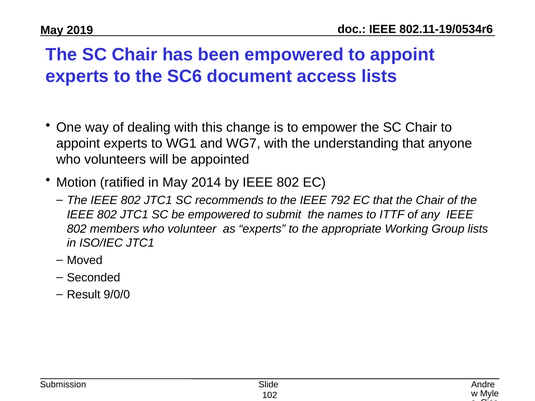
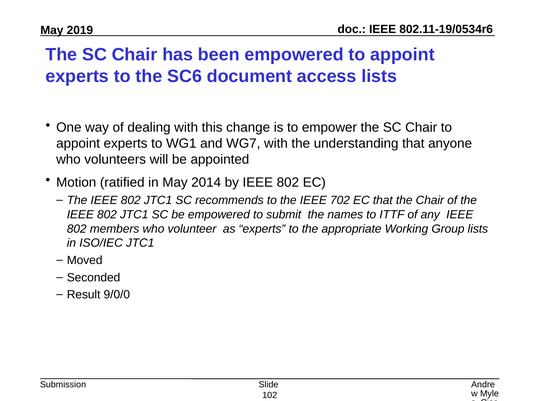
792: 792 -> 702
